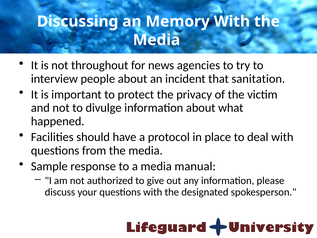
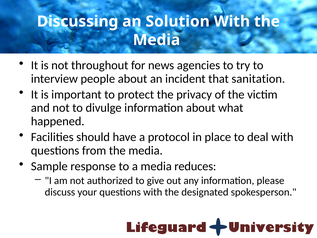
Memory: Memory -> Solution
manual: manual -> reduces
